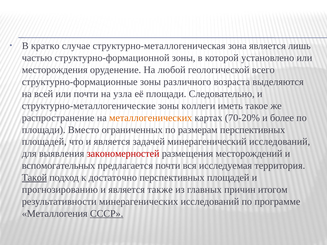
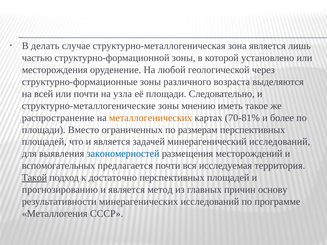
кратко: кратко -> делать
всего: всего -> через
коллеги: коллеги -> мнению
70-20%: 70-20% -> 70-81%
закономерностей colour: red -> blue
также: также -> метод
итогом: итогом -> основу
СССР underline: present -> none
